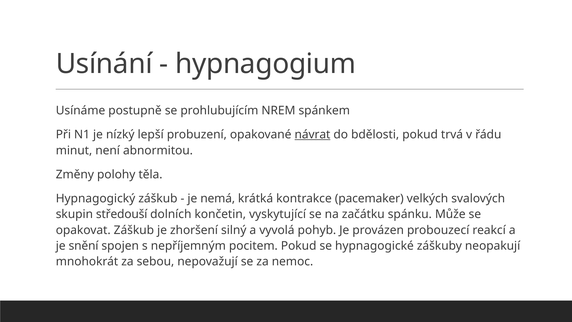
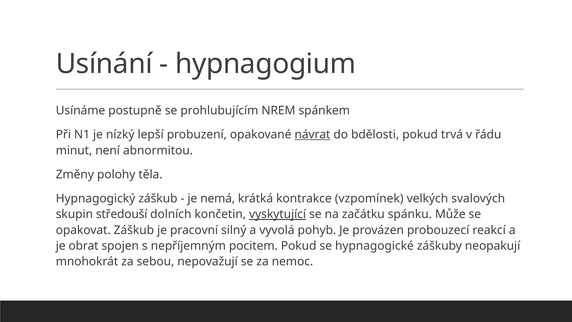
pacemaker: pacemaker -> vzpomínek
vyskytující underline: none -> present
zhoršení: zhoršení -> pracovní
snění: snění -> obrat
